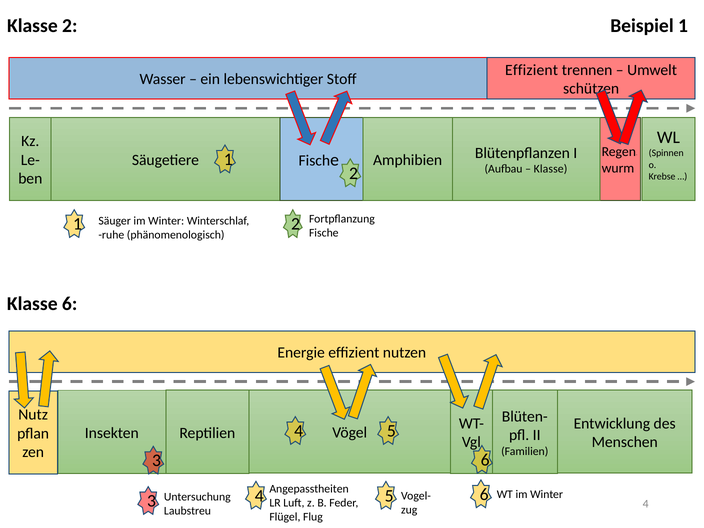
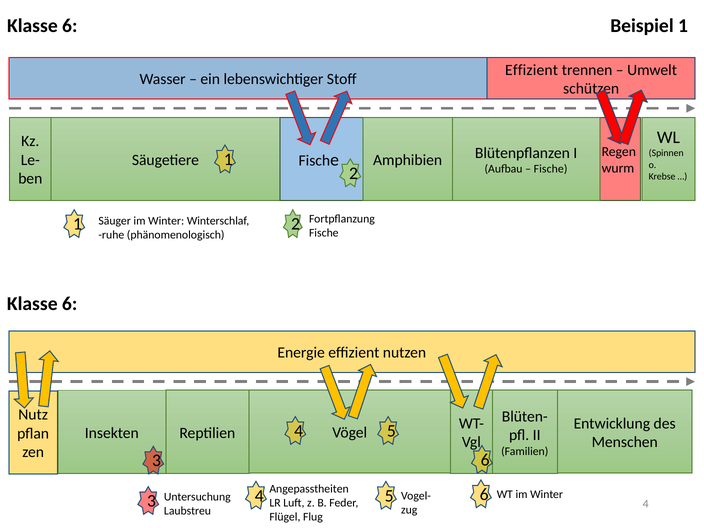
2 at (70, 26): 2 -> 6
Klasse at (551, 169): Klasse -> Fische
